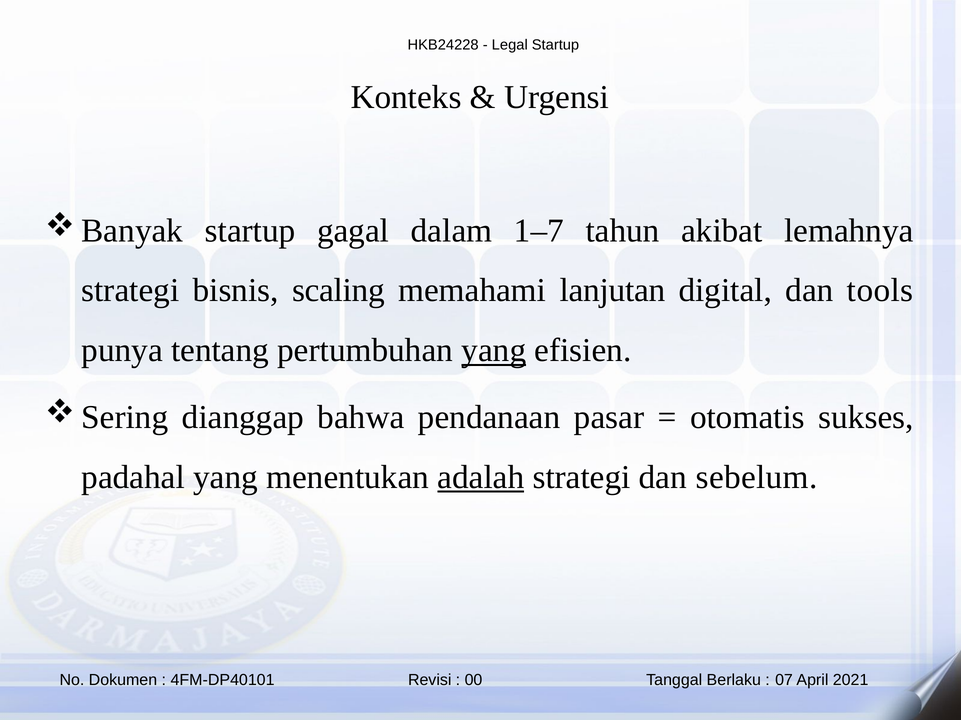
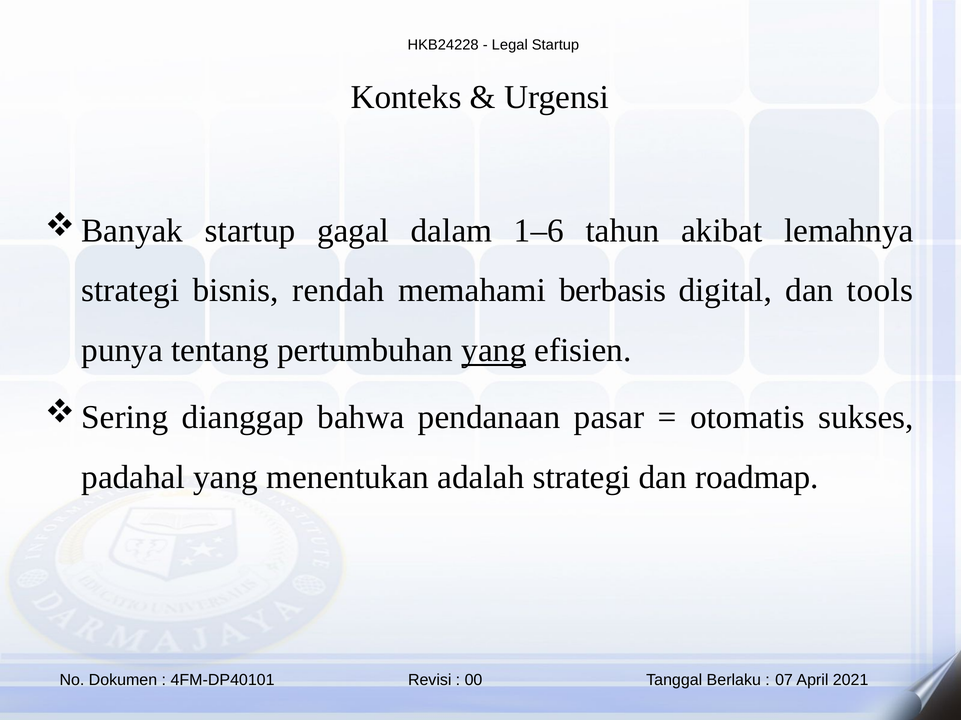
1–7: 1–7 -> 1–6
scaling: scaling -> rendah
lanjutan: lanjutan -> berbasis
adalah underline: present -> none
sebelum: sebelum -> roadmap
